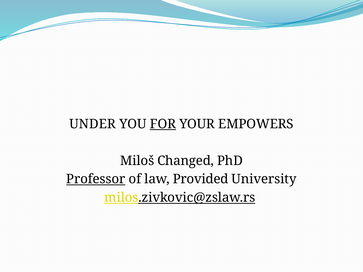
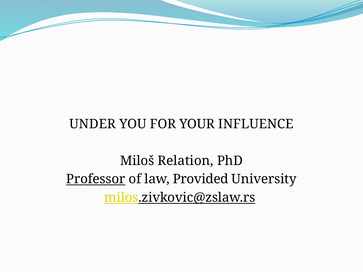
FOR underline: present -> none
EMPOWERS: EMPOWERS -> INFLUENCE
Changed: Changed -> Relation
